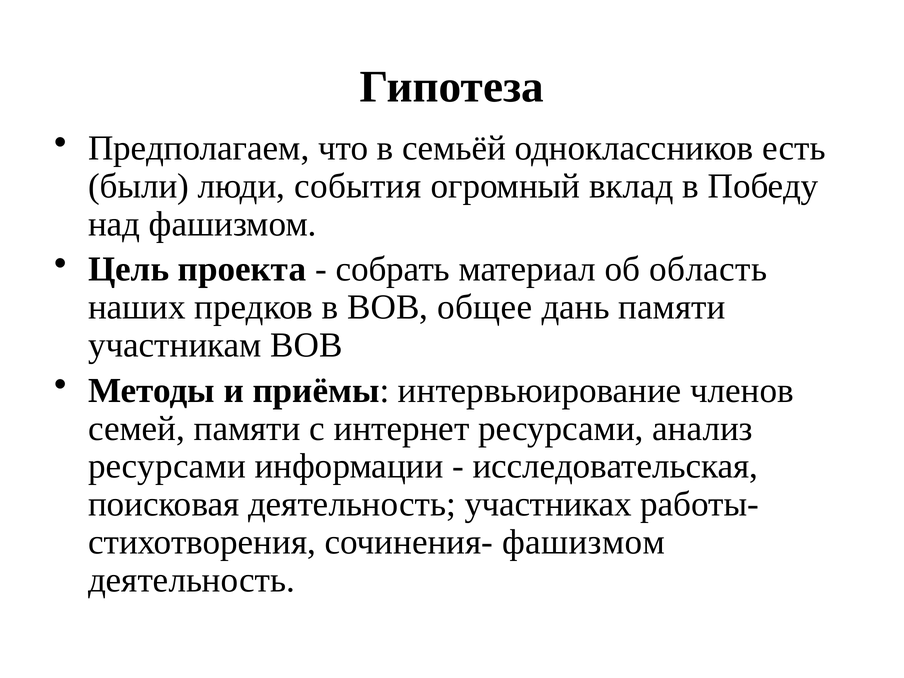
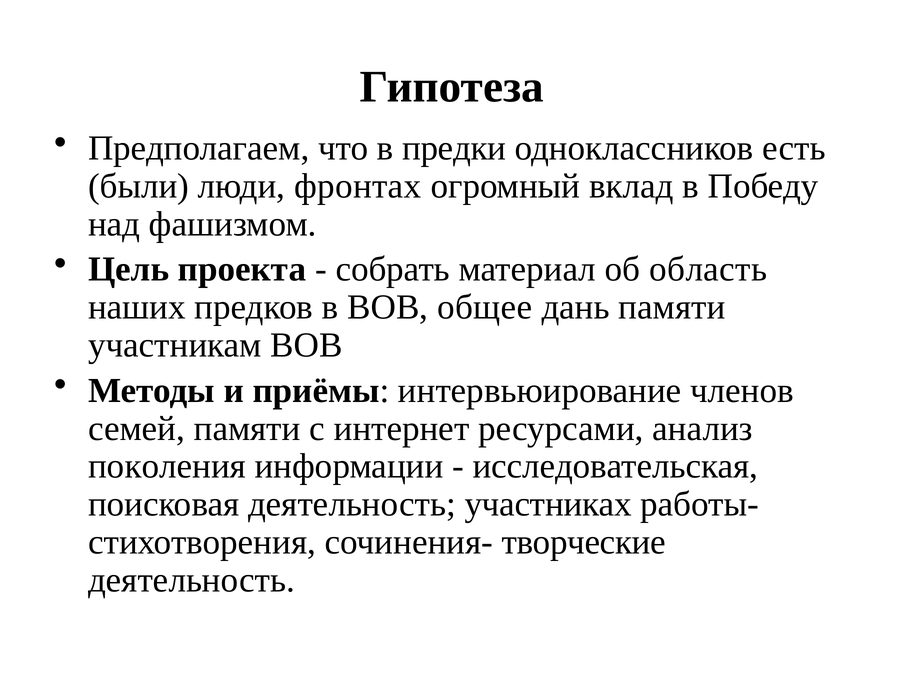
семьёй: семьёй -> предки
события: события -> фронтах
ресурсами at (167, 466): ресурсами -> поколения
сочинения- фашизмом: фашизмом -> творческие
